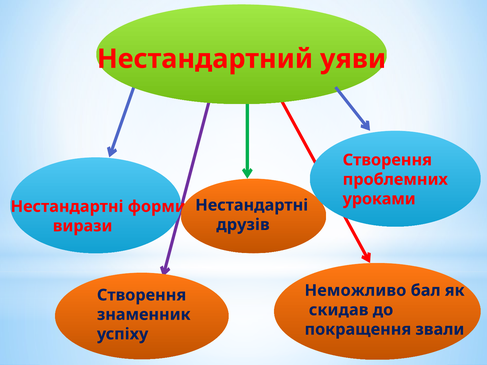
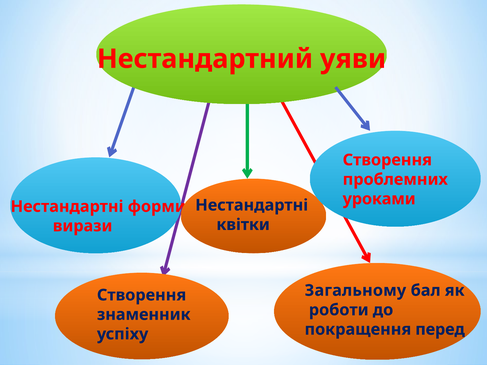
друзів: друзів -> квітки
Неможливо: Неможливо -> Загальному
скидав: скидав -> роботи
звали: звали -> перед
